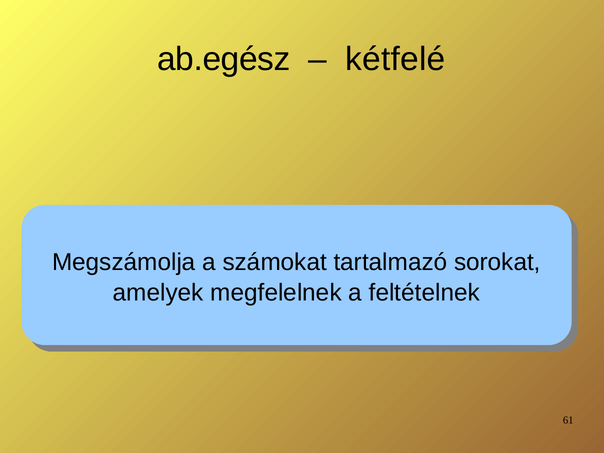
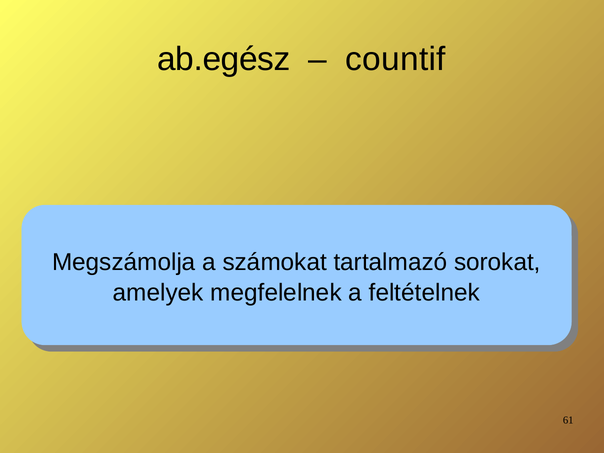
kétfelé: kétfelé -> countif
